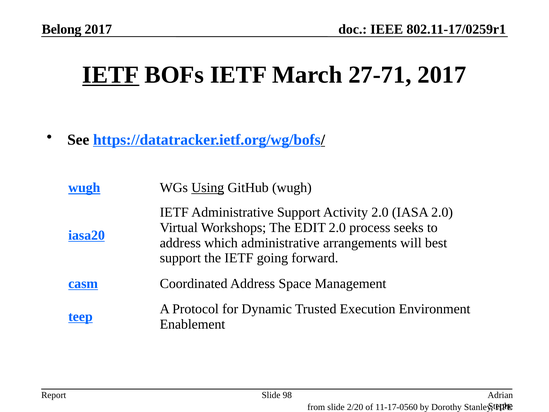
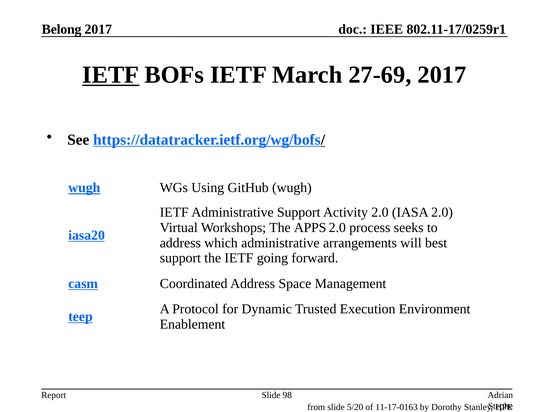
27-71: 27-71 -> 27-69
Using underline: present -> none
EDIT: EDIT -> APPS
2/20: 2/20 -> 5/20
11-17-0560: 11-17-0560 -> 11-17-0163
